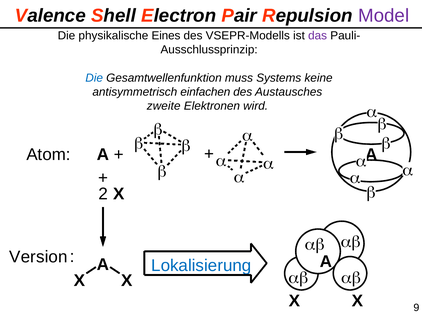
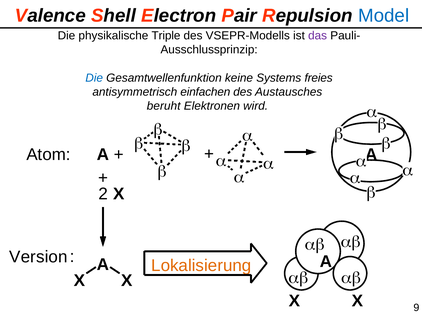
Model colour: purple -> blue
Eines: Eines -> Triple
muss: muss -> keine
keine: keine -> freies
zweite: zweite -> beruht
Lokalisierung colour: blue -> orange
